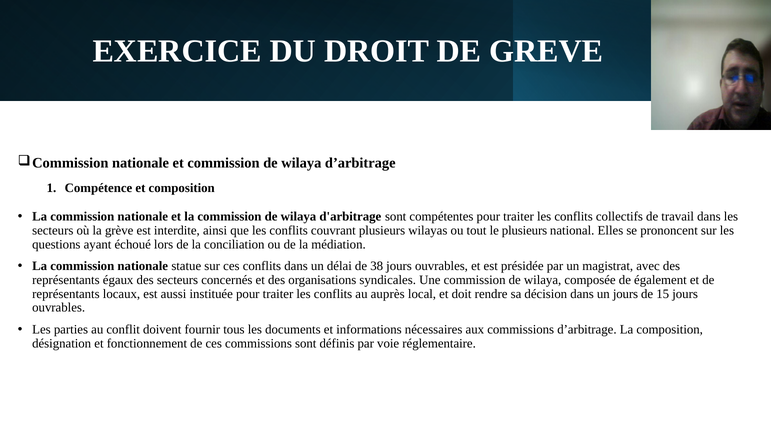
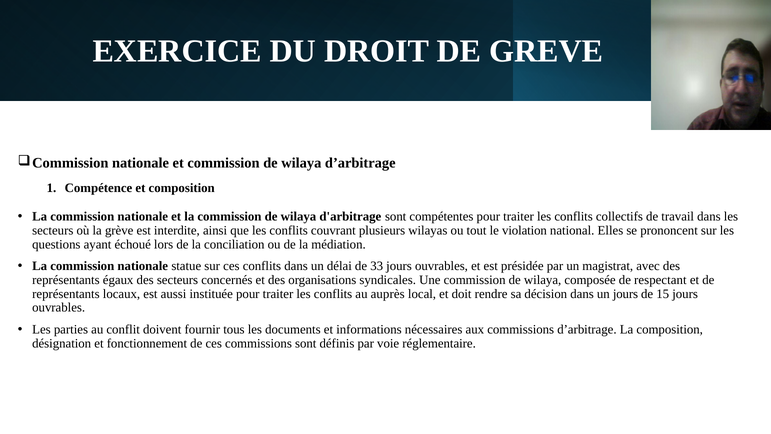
le plusieurs: plusieurs -> violation
38: 38 -> 33
également: également -> respectant
